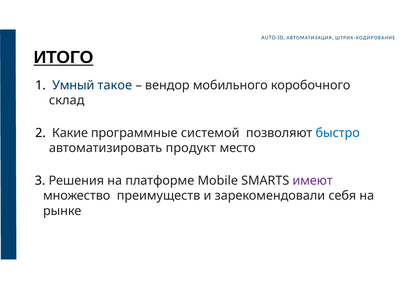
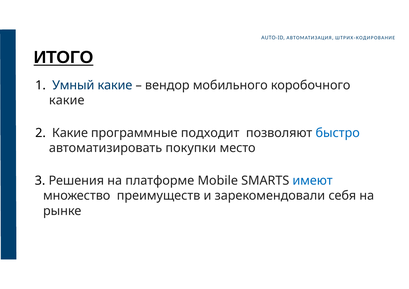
Умный такое: такое -> какие
склад at (67, 100): склад -> какие
системой: системой -> подходит
продукт: продукт -> покупки
имеют colour: purple -> blue
